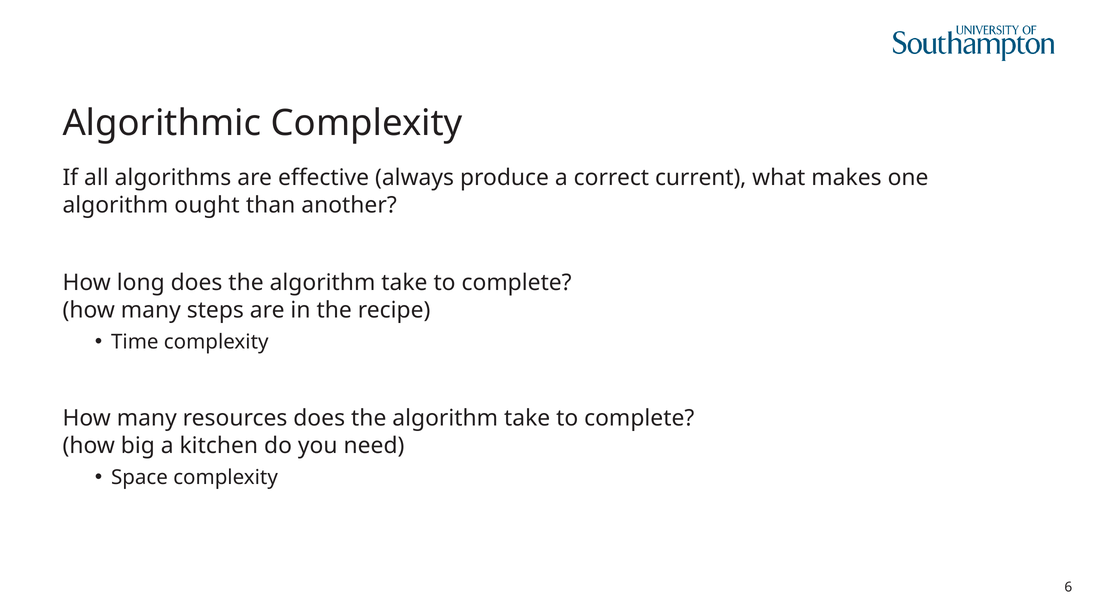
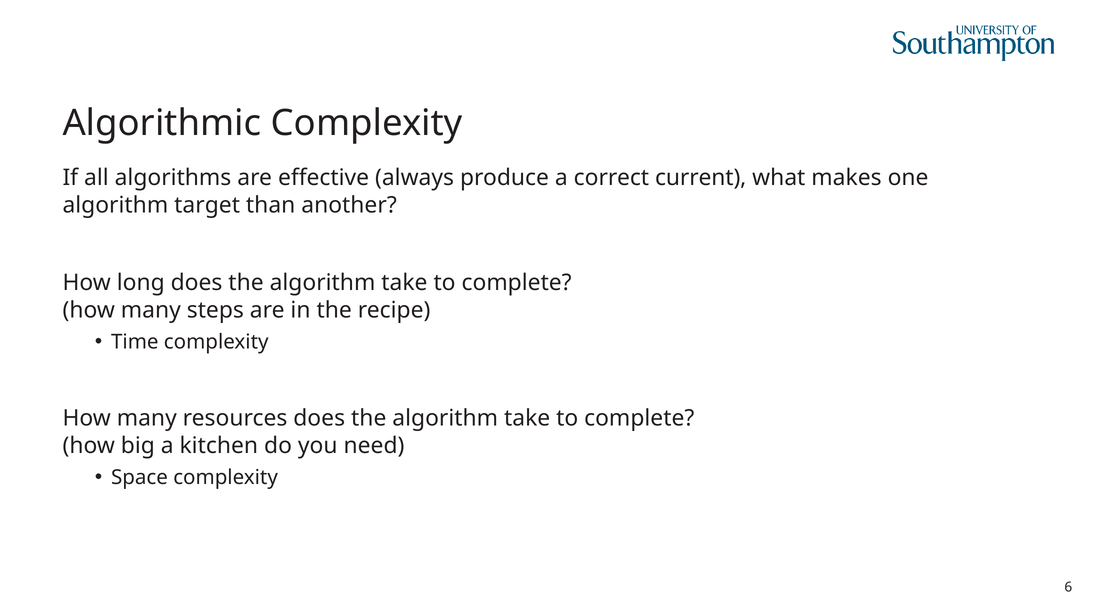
ought: ought -> target
